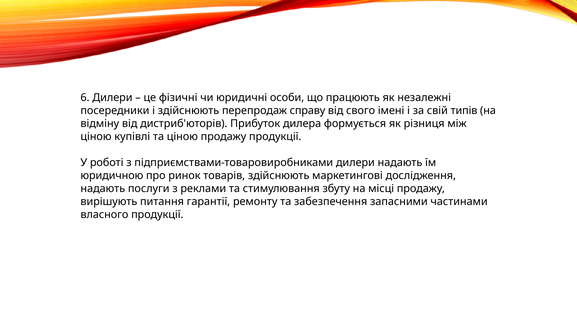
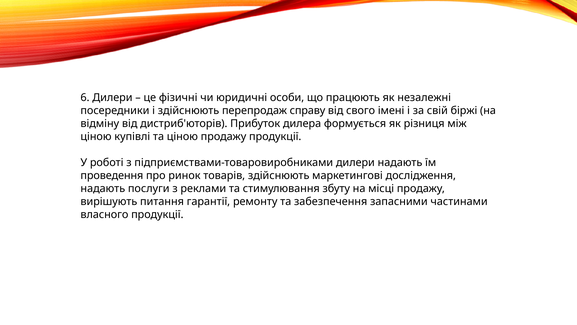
типів: типів -> біржі
юридичною: юридичною -> проведення
